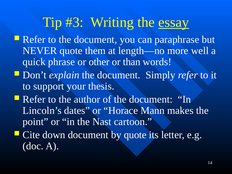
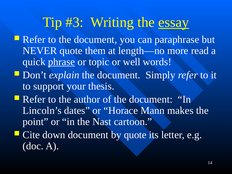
well: well -> read
phrase underline: none -> present
other: other -> topic
than: than -> well
